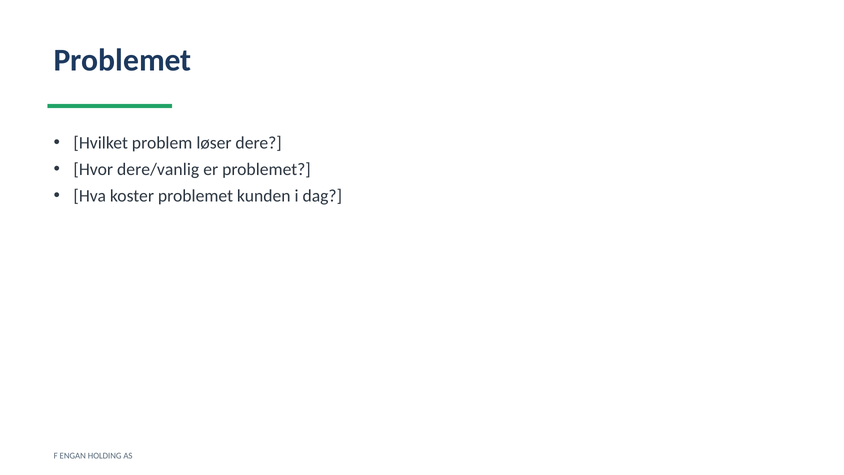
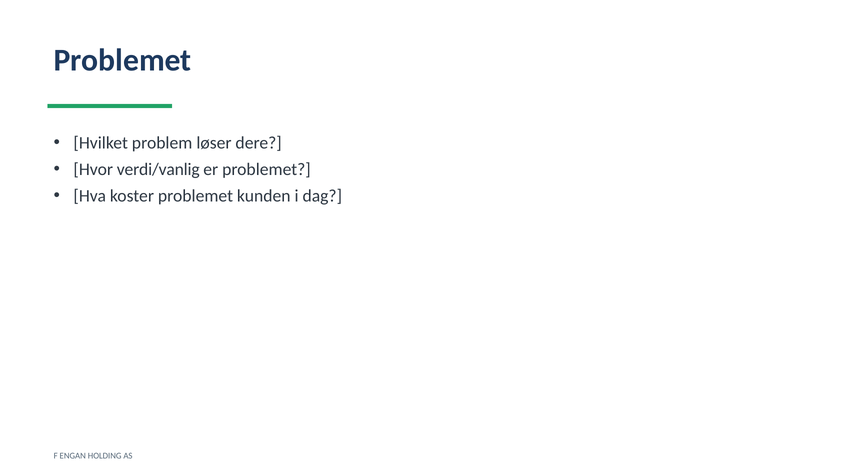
dere/vanlig: dere/vanlig -> verdi/vanlig
